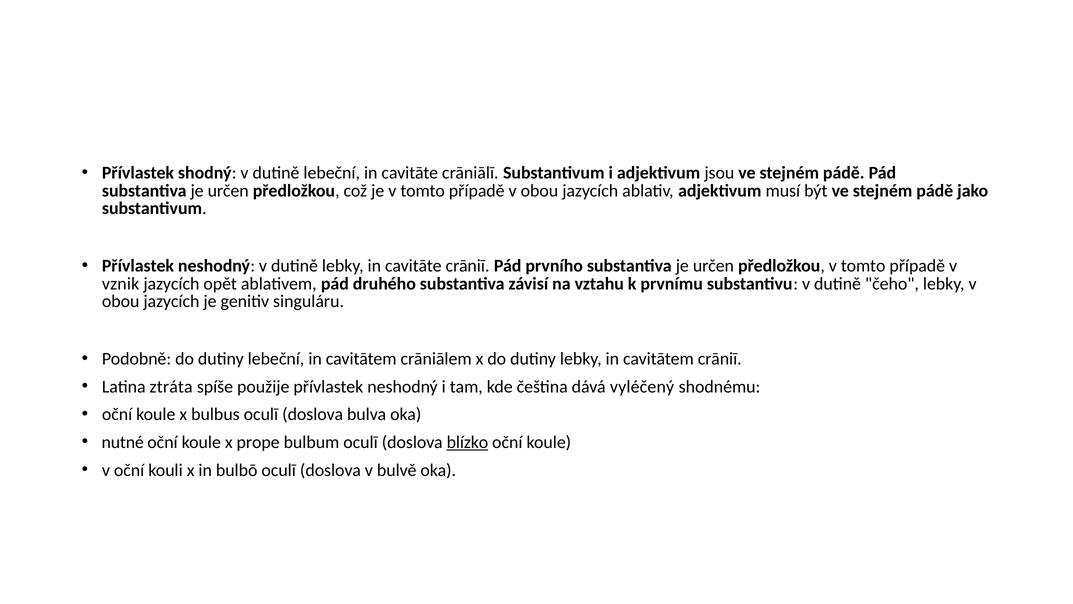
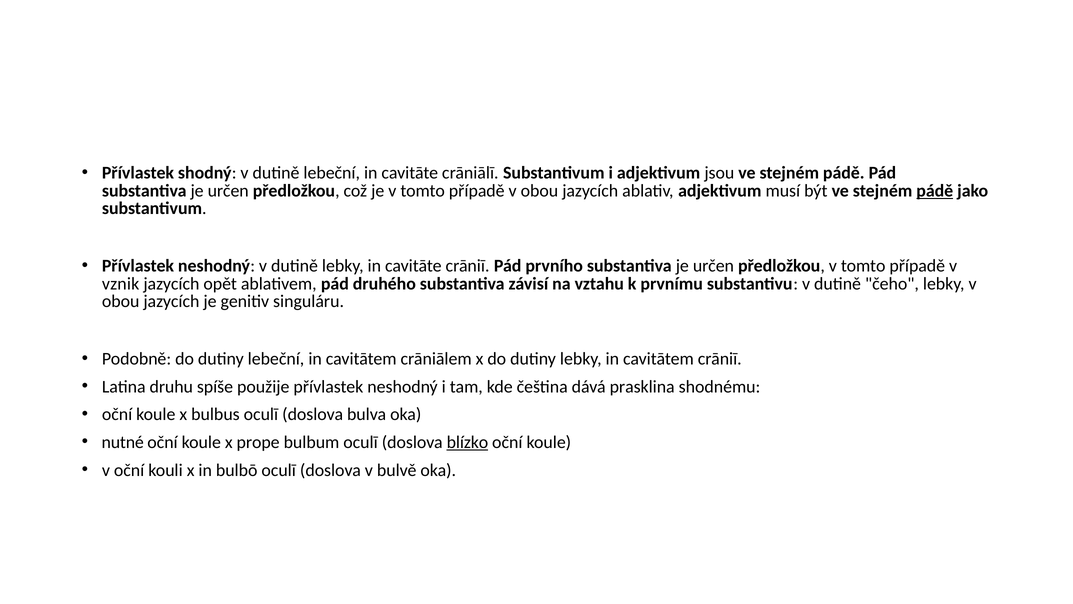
pádě at (935, 191) underline: none -> present
ztráta: ztráta -> druhu
vyléčený: vyléčený -> prasklina
